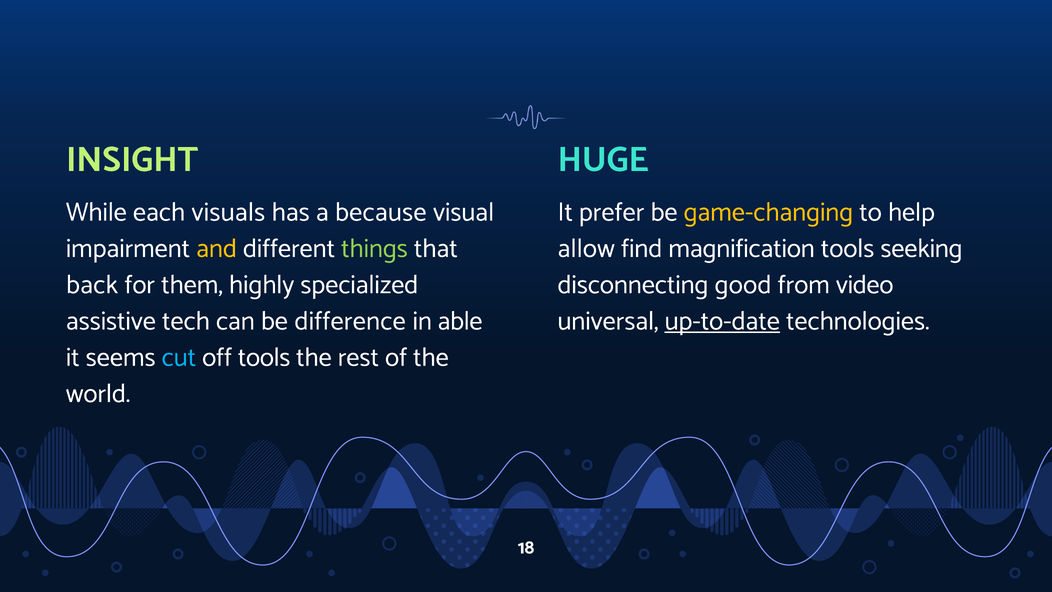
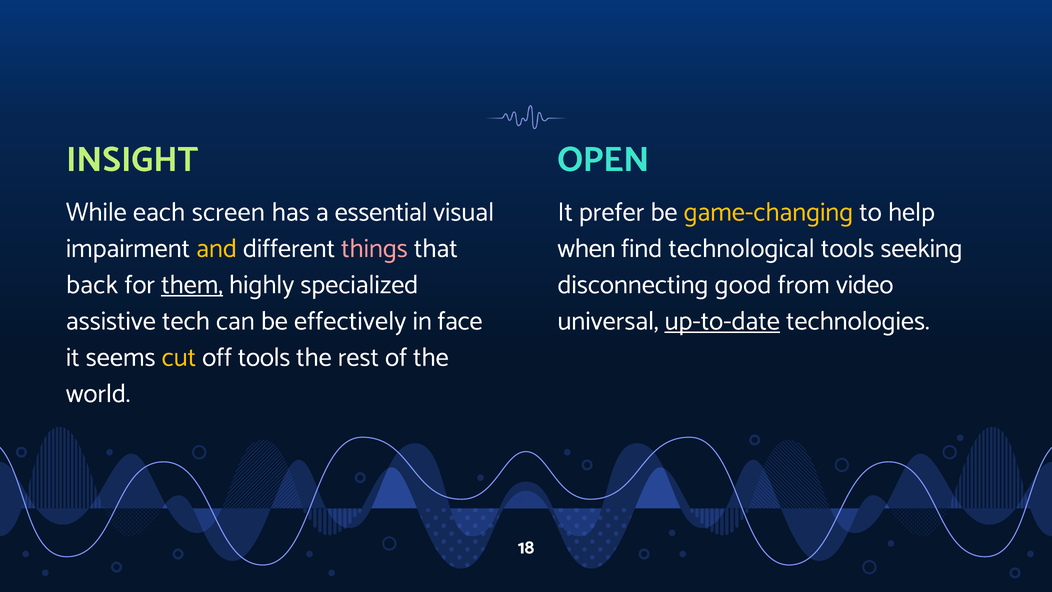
HUGE: HUGE -> OPEN
visuals: visuals -> screen
because: because -> essential
things colour: light green -> pink
allow: allow -> when
magnification: magnification -> technological
them underline: none -> present
difference: difference -> effectively
able: able -> face
cut colour: light blue -> yellow
